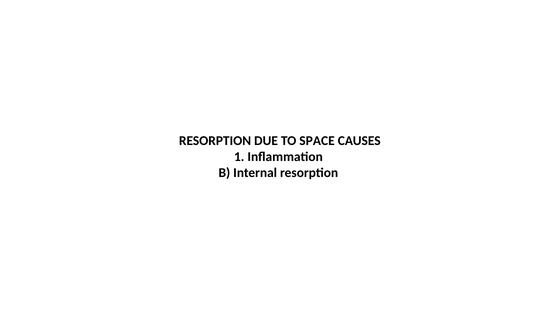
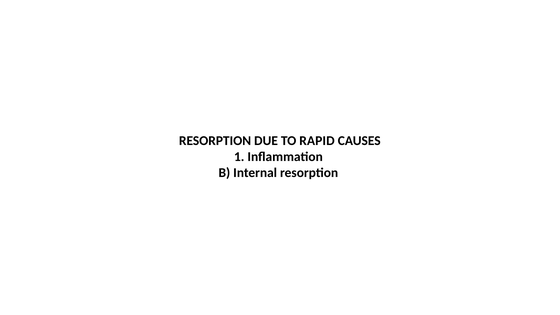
SPACE: SPACE -> RAPID
